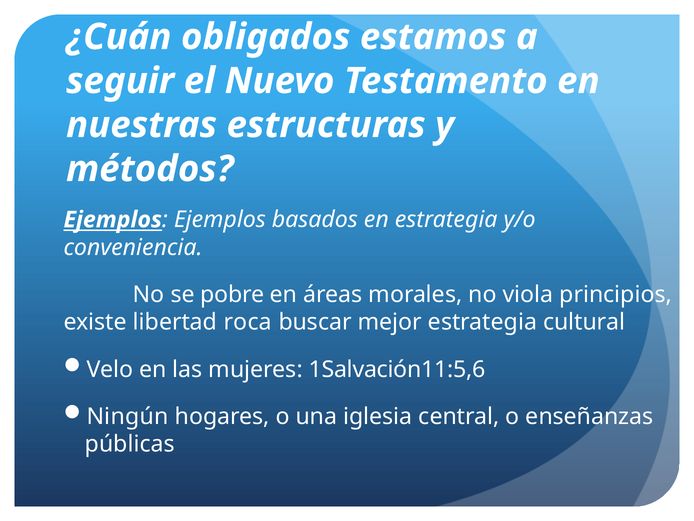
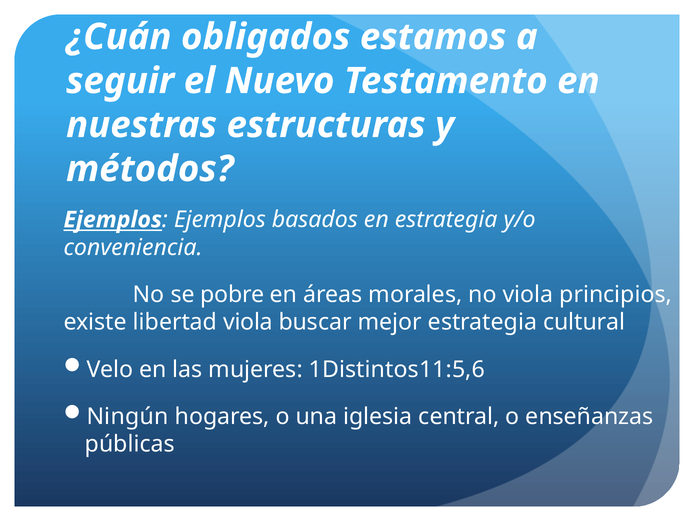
libertad roca: roca -> viola
1Salvación11:5,6: 1Salvación11:5,6 -> 1Distintos11:5,6
